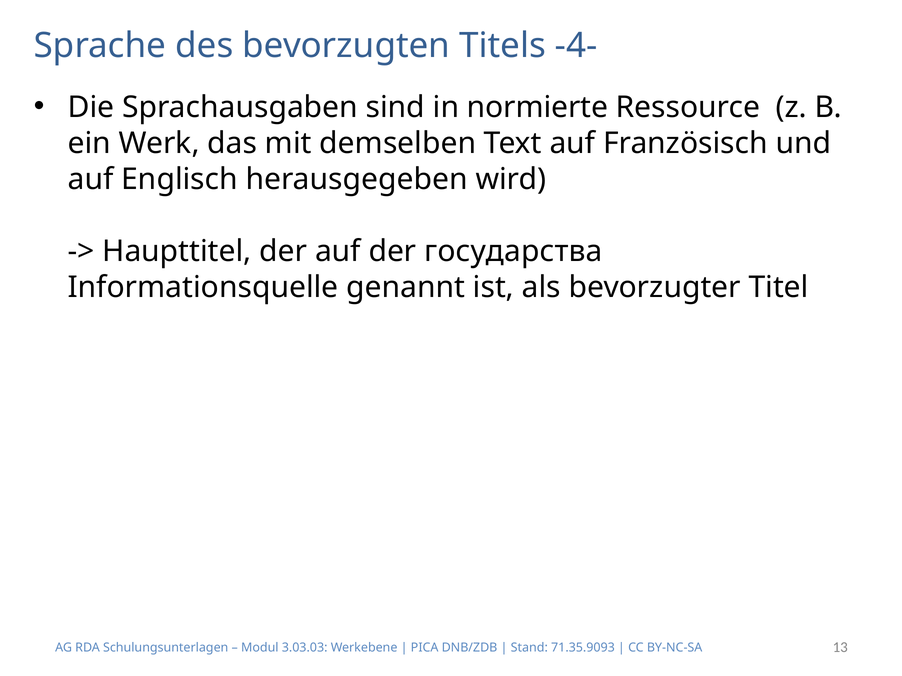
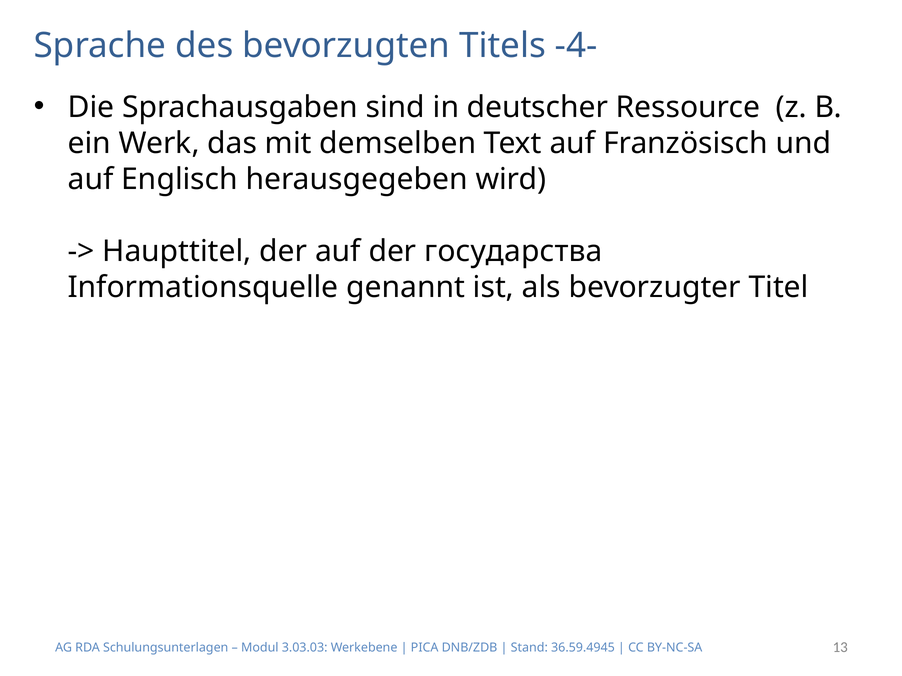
normierte: normierte -> deutscher
71.35.9093: 71.35.9093 -> 36.59.4945
